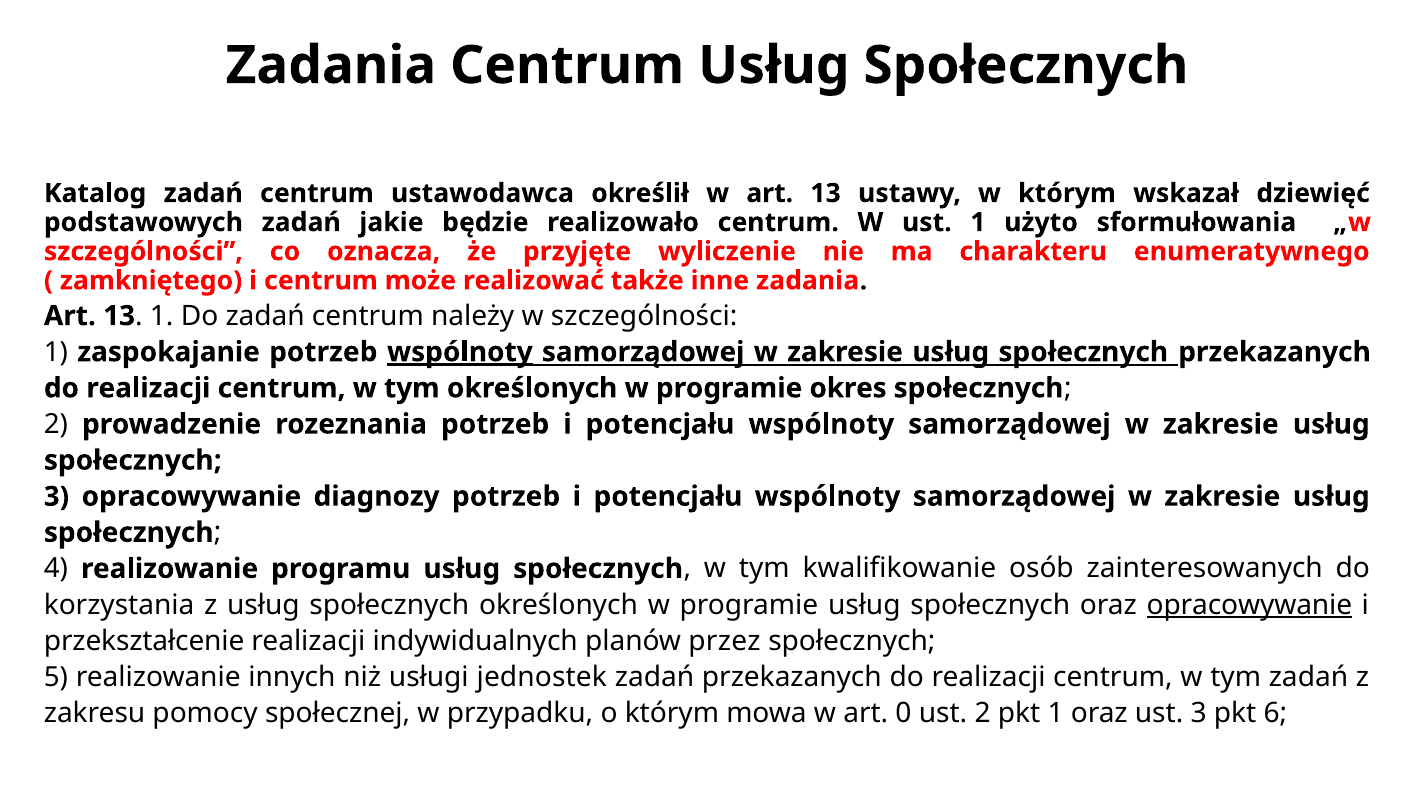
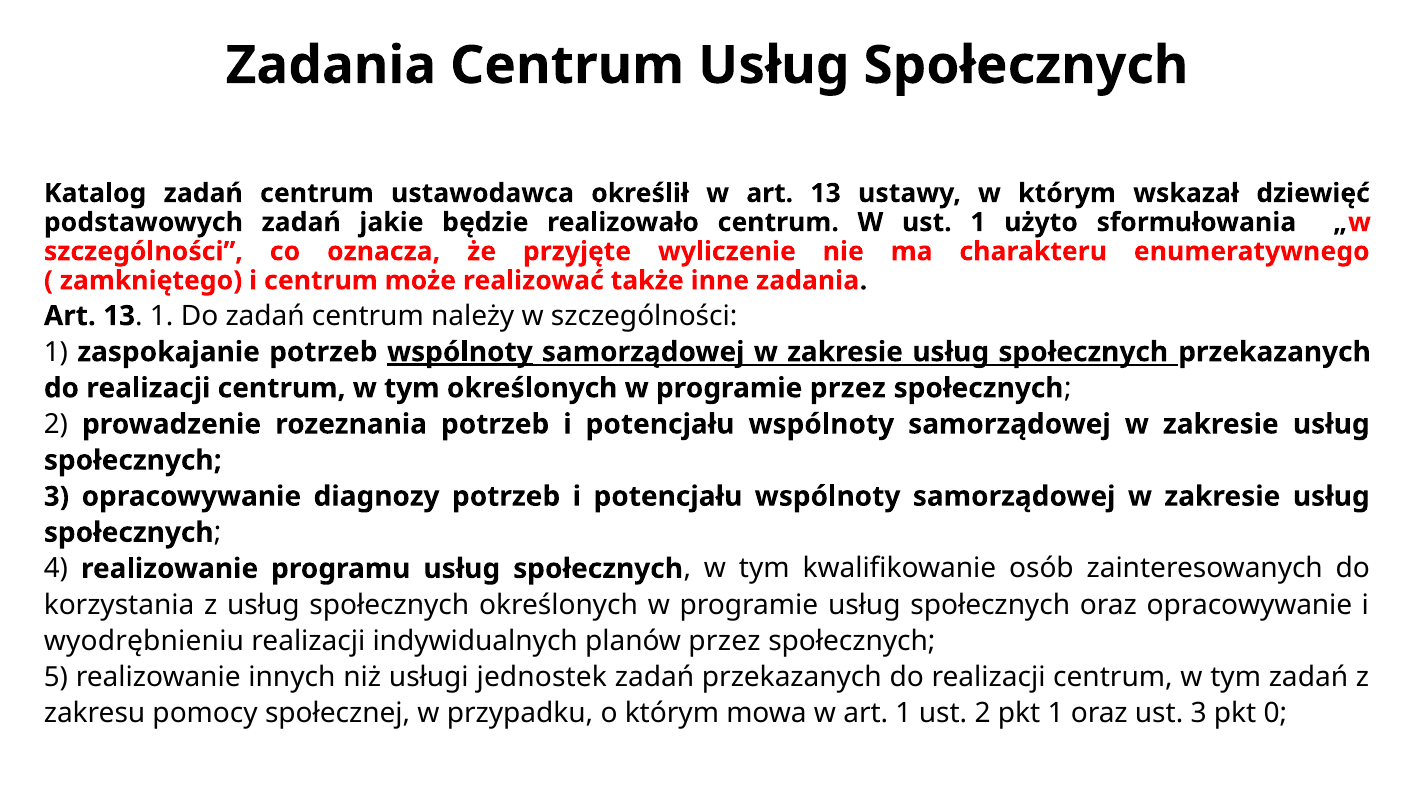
programie okres: okres -> przez
opracowywanie at (1249, 605) underline: present -> none
przekształcenie: przekształcenie -> wyodrębnieniu
art 0: 0 -> 1
6: 6 -> 0
